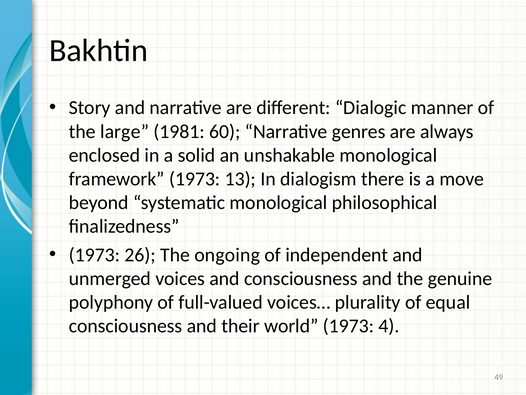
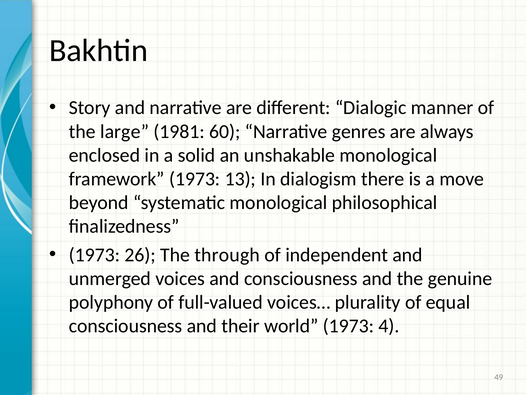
ongoing: ongoing -> through
